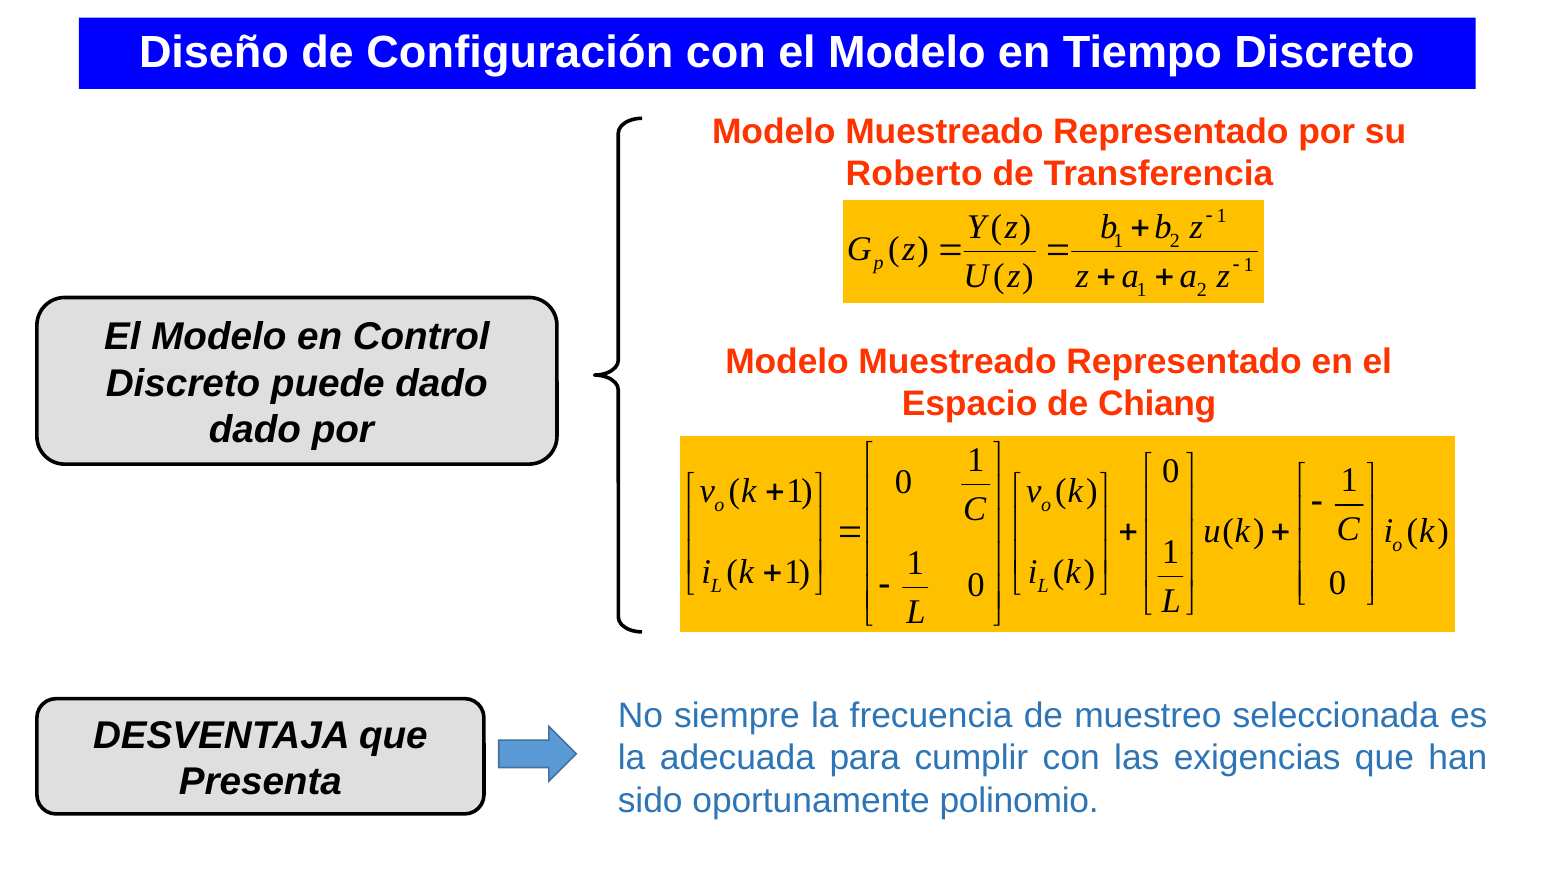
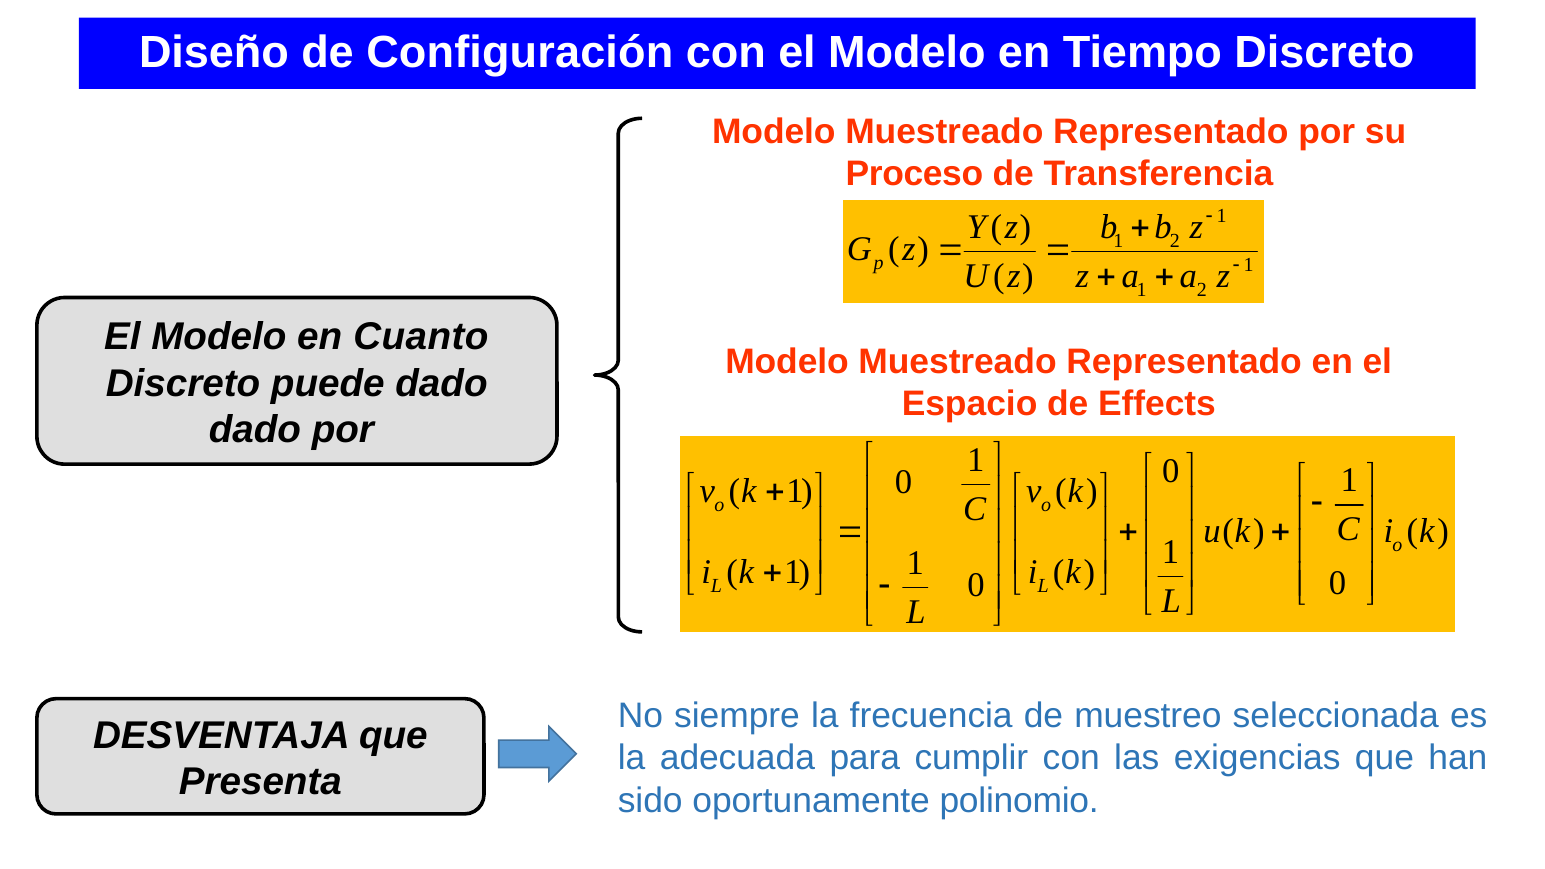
Roberto: Roberto -> Proceso
Control: Control -> Cuanto
Chiang: Chiang -> Effects
